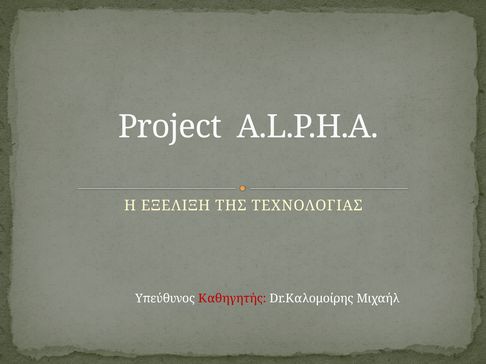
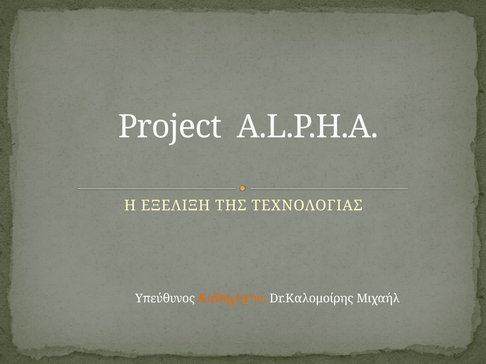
Καθηγητής colour: red -> orange
